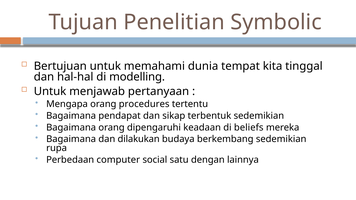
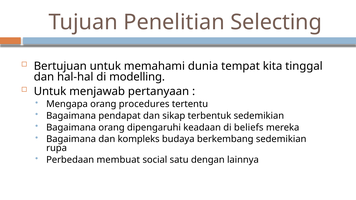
Symbolic: Symbolic -> Selecting
dilakukan: dilakukan -> kompleks
computer: computer -> membuat
